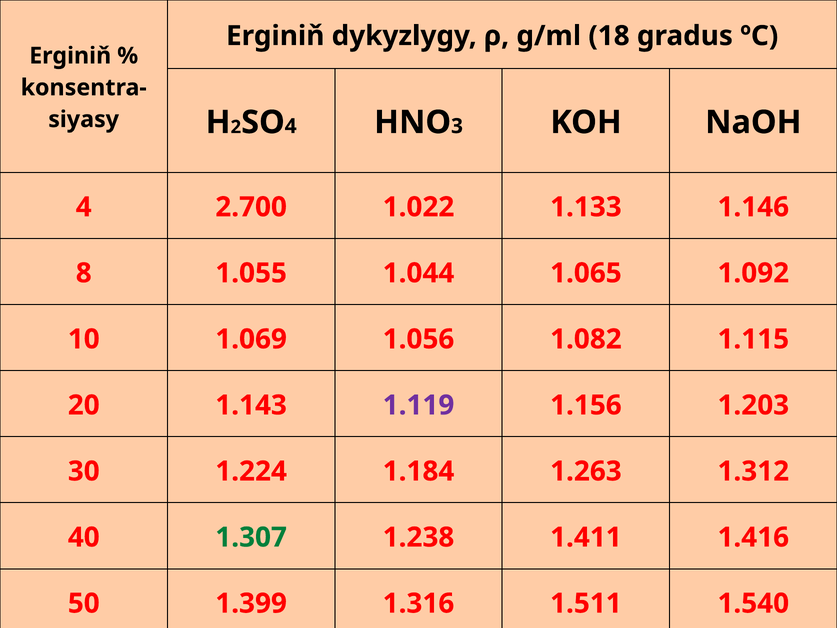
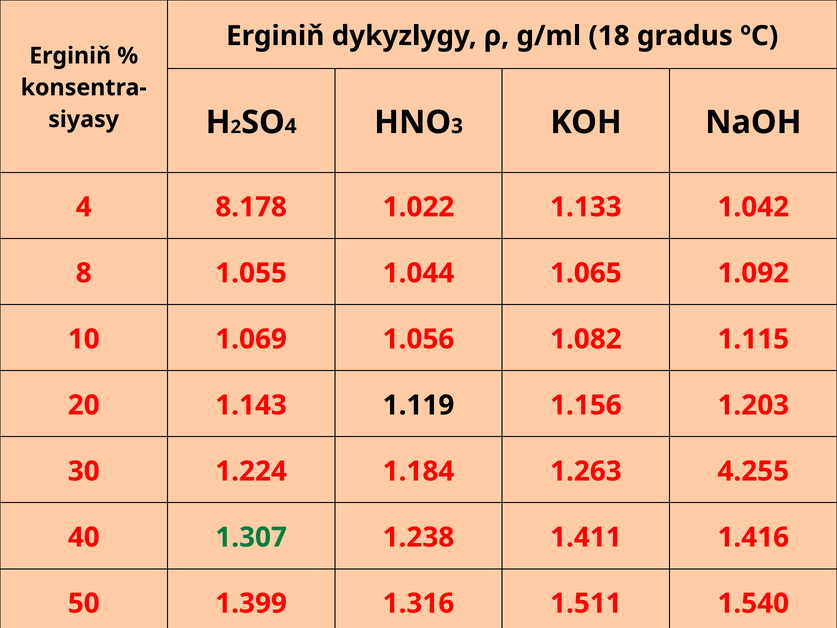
2.700: 2.700 -> 8.178
1.146: 1.146 -> 1.042
1.119 colour: purple -> black
1.312: 1.312 -> 4.255
